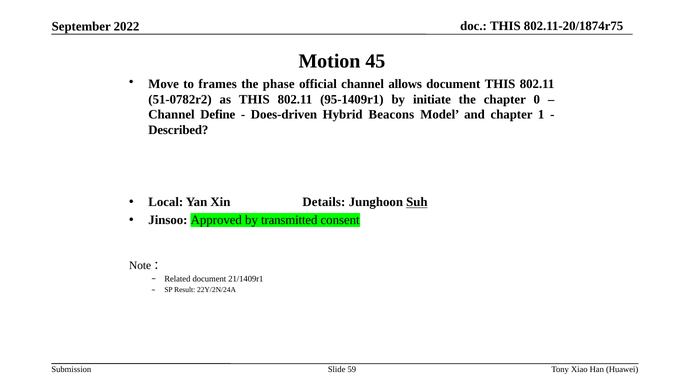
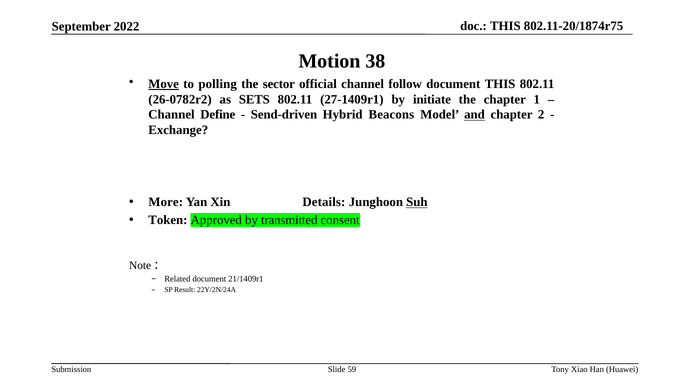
45: 45 -> 38
Move underline: none -> present
frames: frames -> polling
phase: phase -> sector
allows: allows -> follow
51-0782r2: 51-0782r2 -> 26-0782r2
as THIS: THIS -> SETS
95-1409r1: 95-1409r1 -> 27-1409r1
0: 0 -> 1
Does-driven: Does-driven -> Send-driven
and underline: none -> present
1: 1 -> 2
Described: Described -> Exchange
Local: Local -> More
Jinsoo: Jinsoo -> Token
